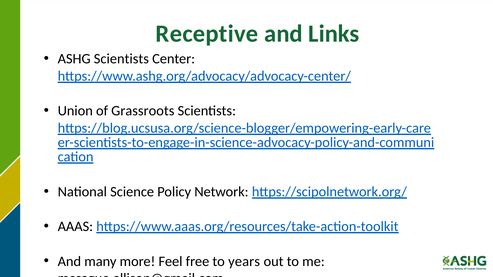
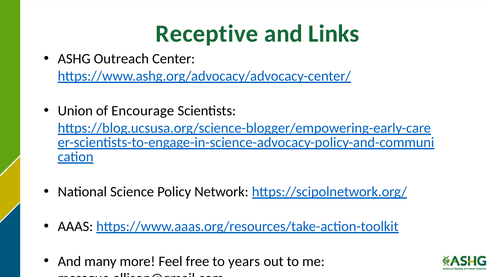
ASHG Scientists: Scientists -> Outreach
Grassroots: Grassroots -> Encourage
